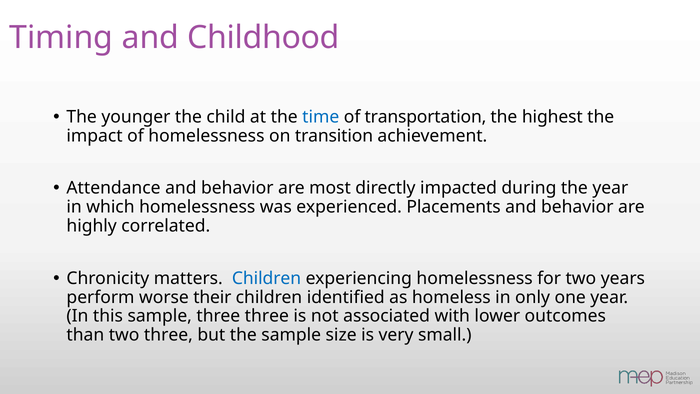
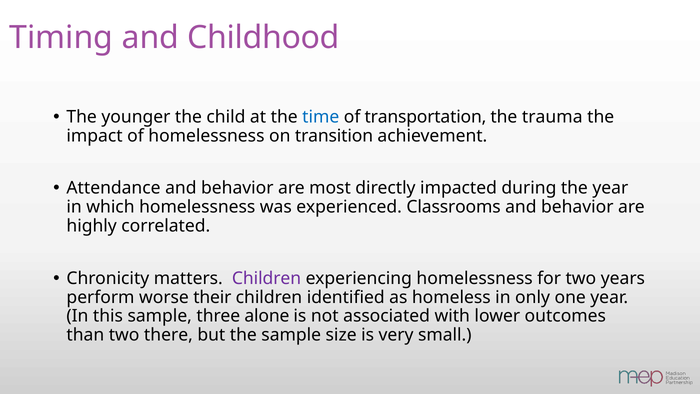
highest: highest -> trauma
Placements: Placements -> Classrooms
Children at (267, 278) colour: blue -> purple
three three: three -> alone
two three: three -> there
